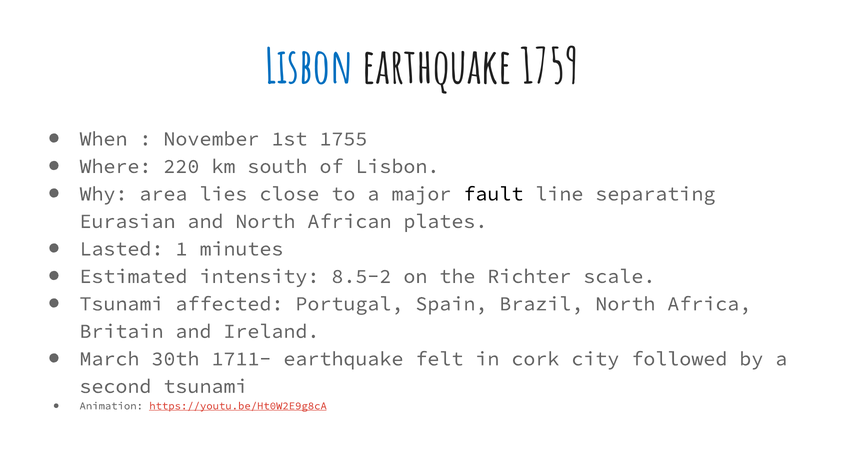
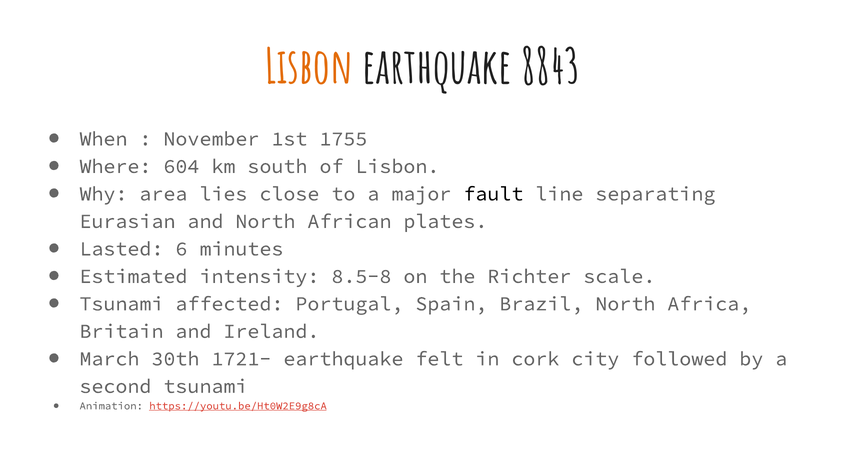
Lisbon at (309, 68) colour: blue -> orange
1759: 1759 -> 8843
220: 220 -> 604
1: 1 -> 6
8.5-2: 8.5-2 -> 8.5-8
1711-: 1711- -> 1721-
